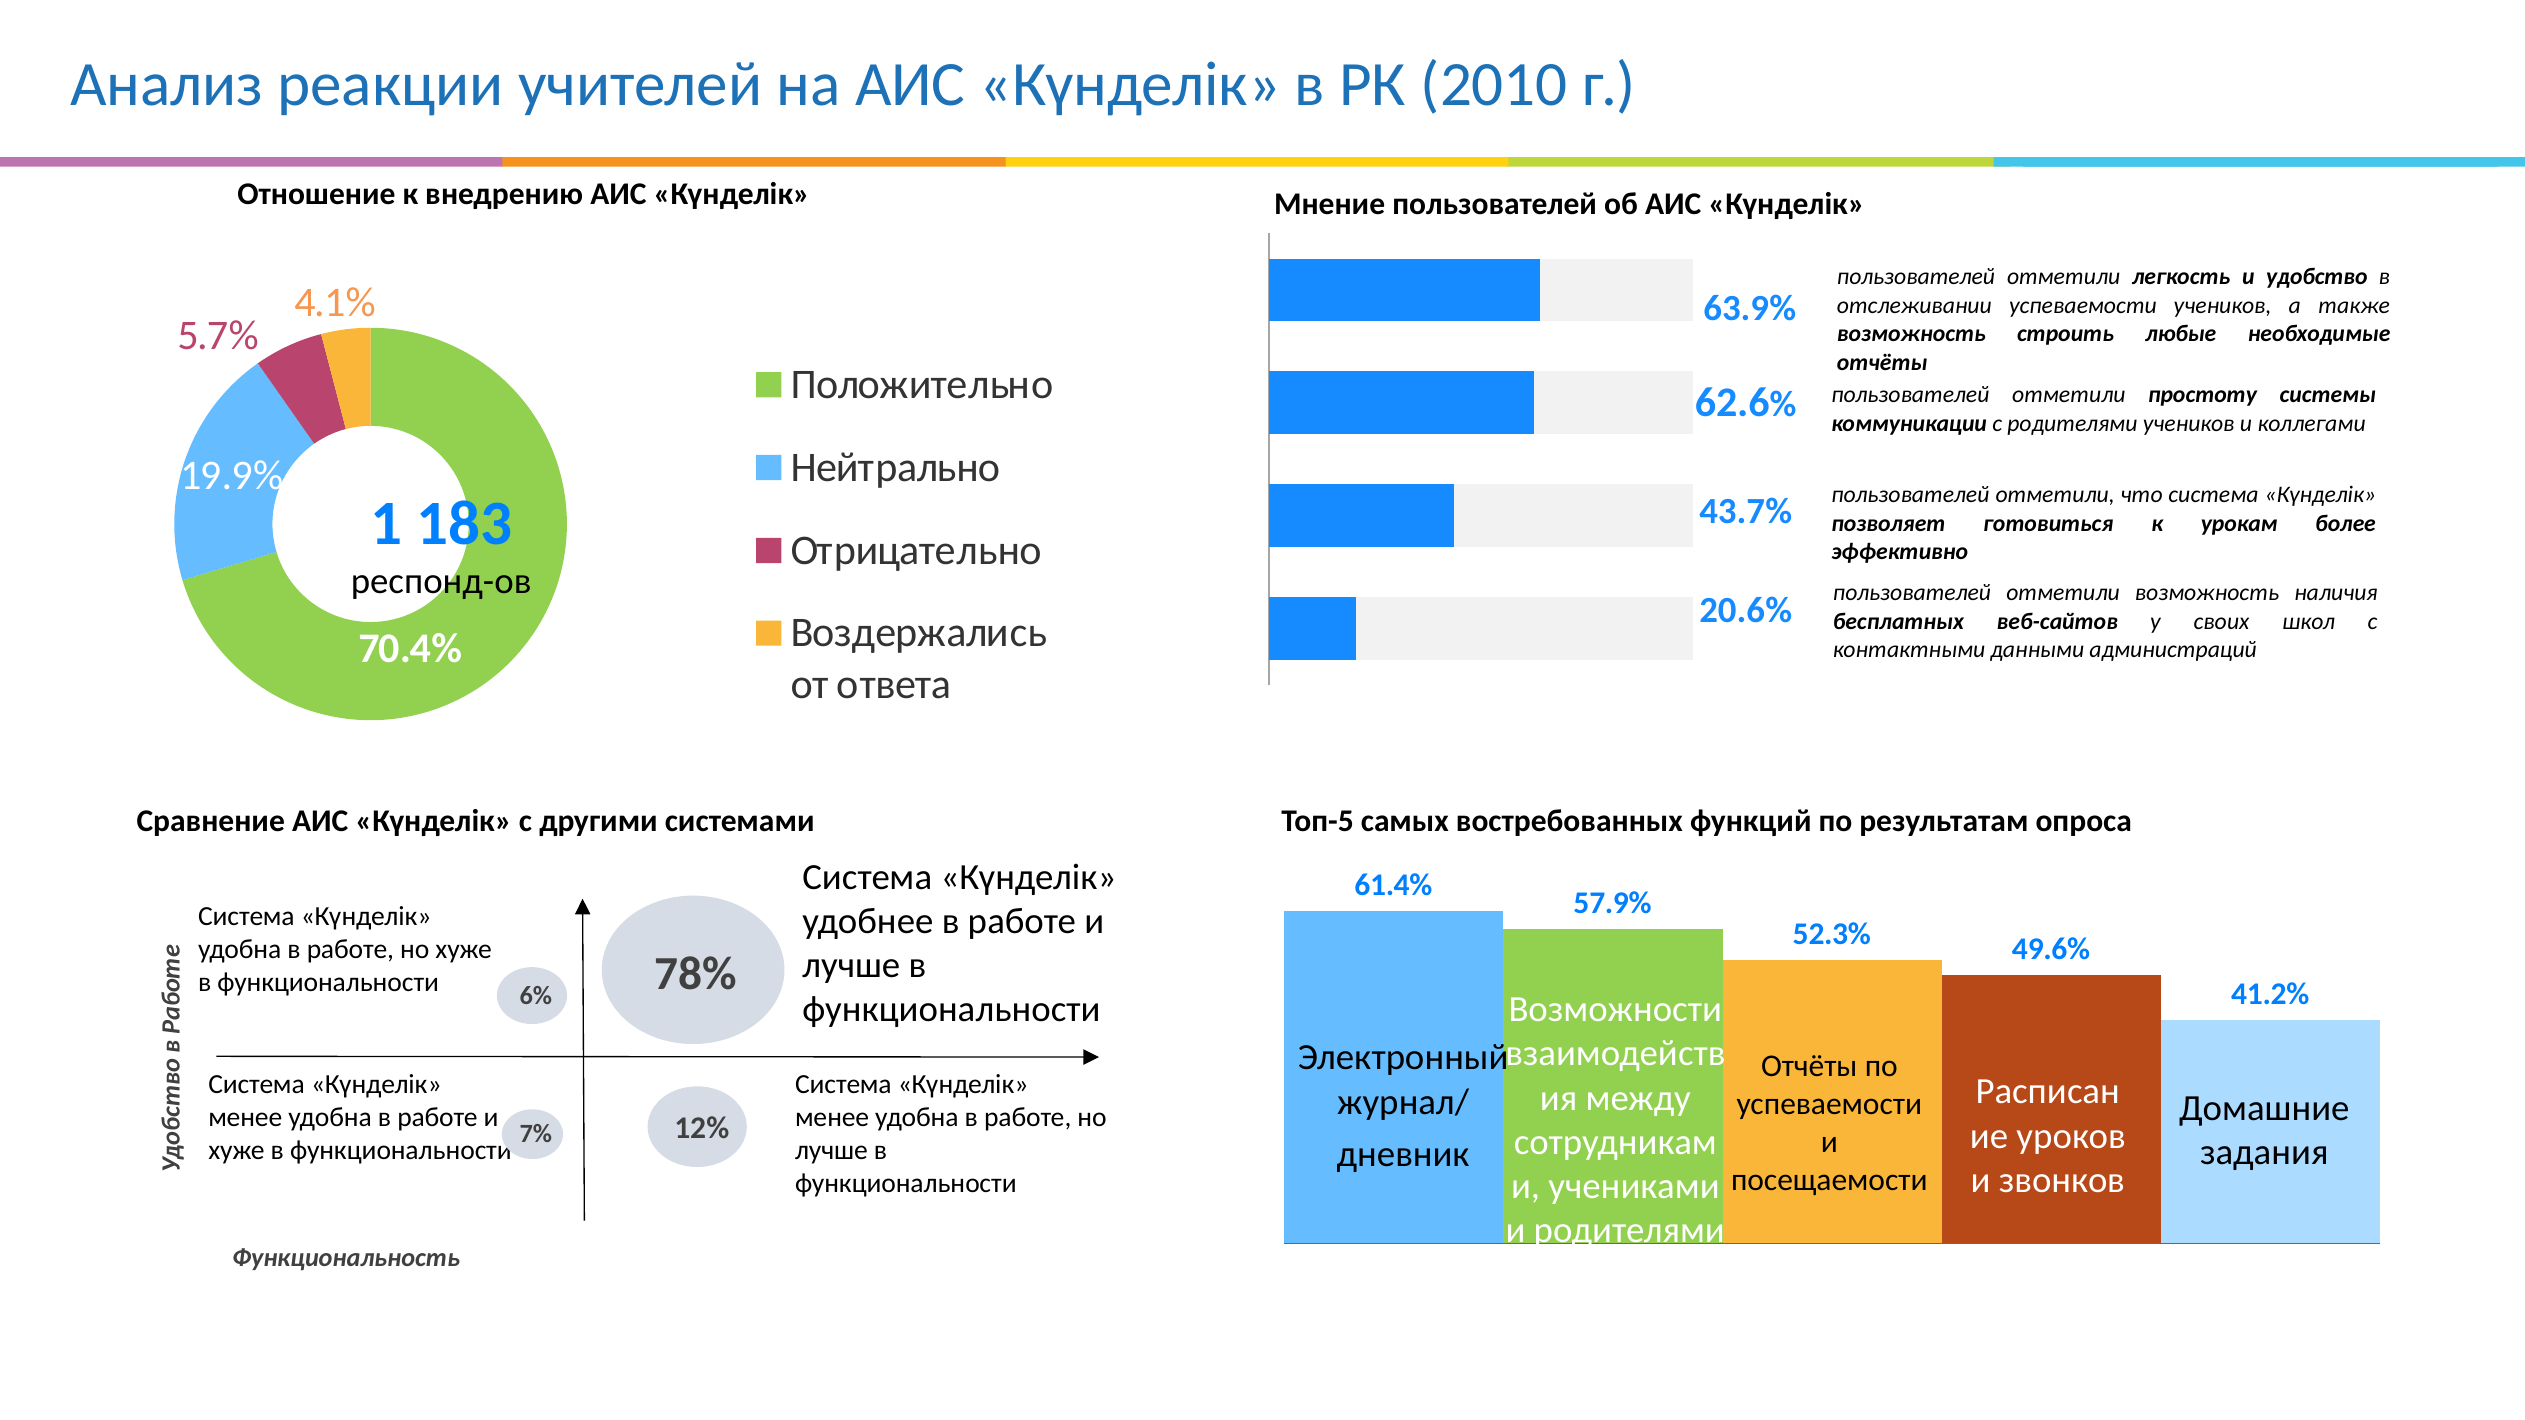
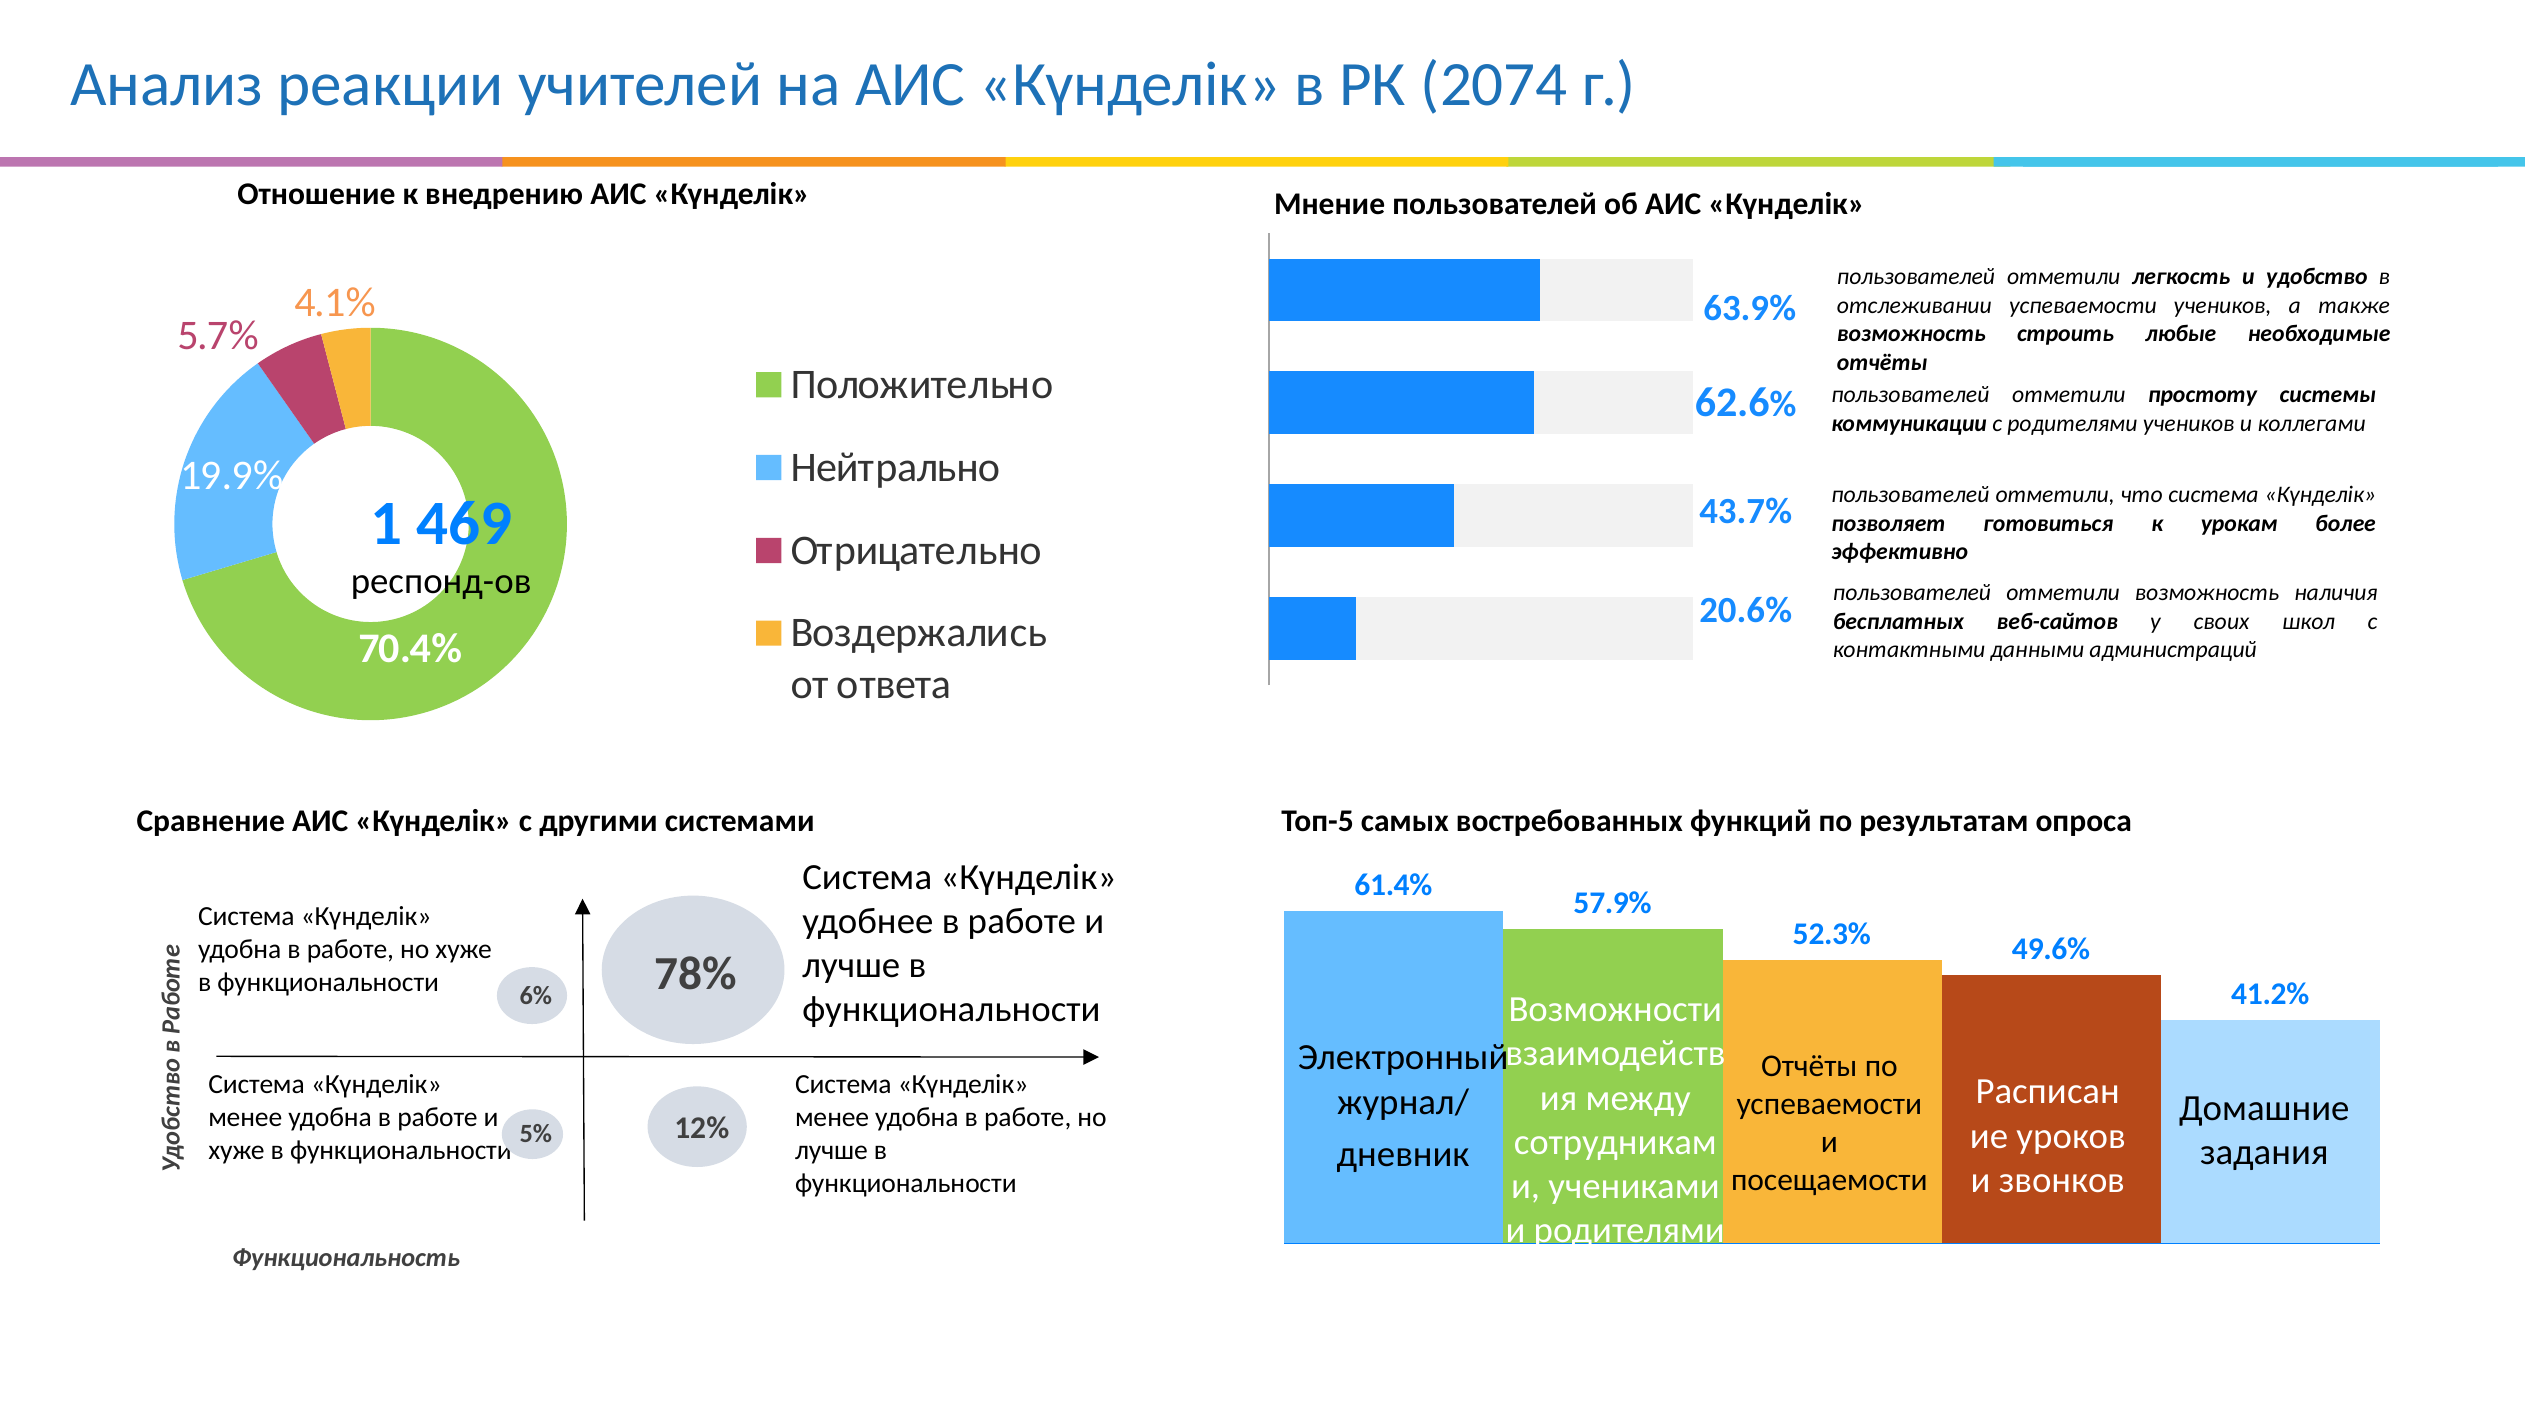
2010: 2010 -> 2074
183: 183 -> 469
7%: 7% -> 5%
